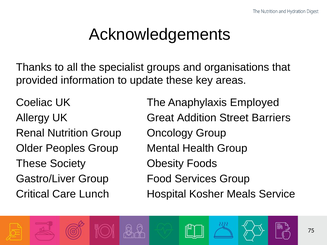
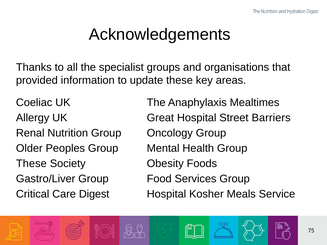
Employed: Employed -> Mealtimes
Great Addition: Addition -> Hospital
Lunch: Lunch -> Digest
